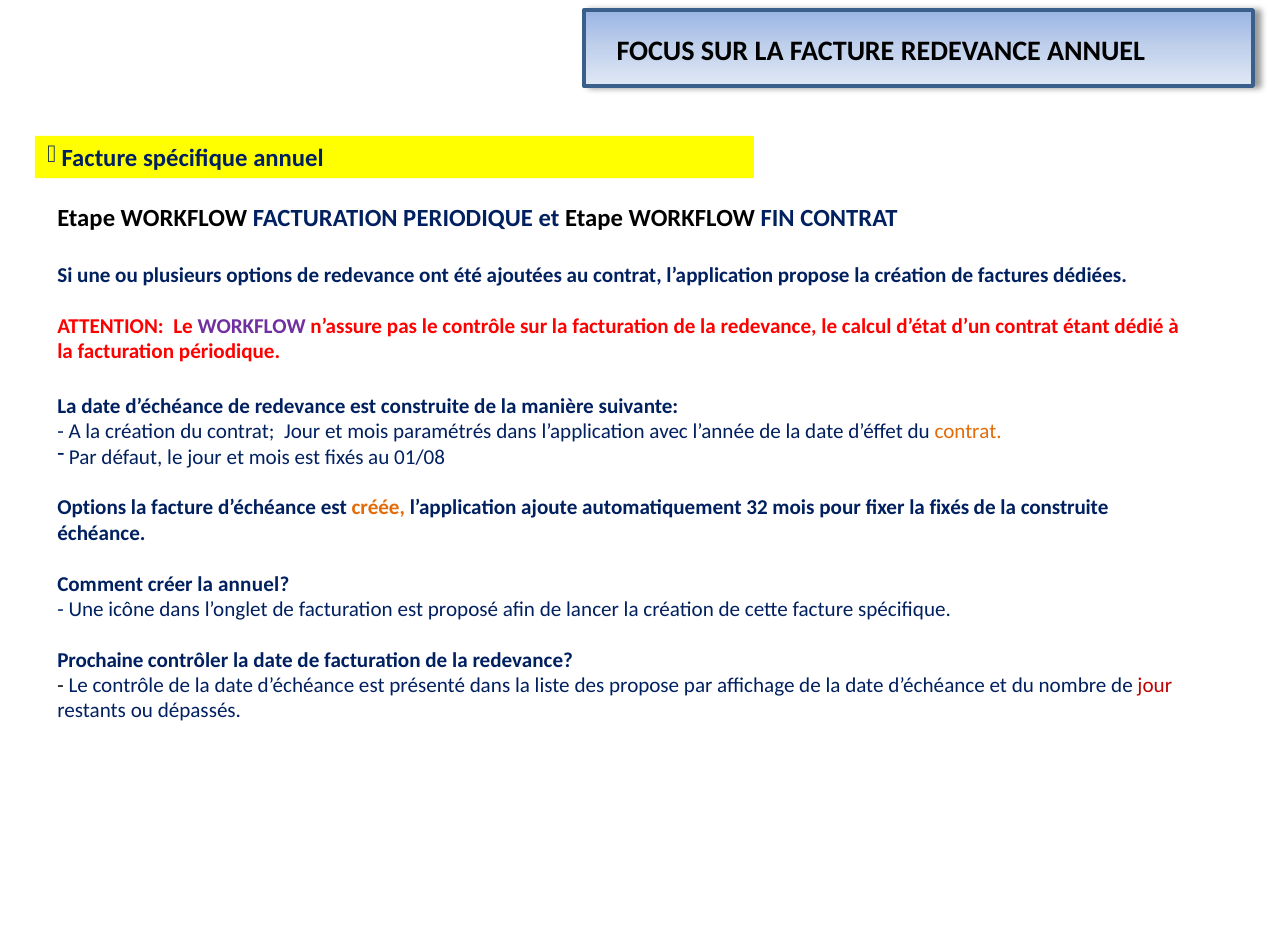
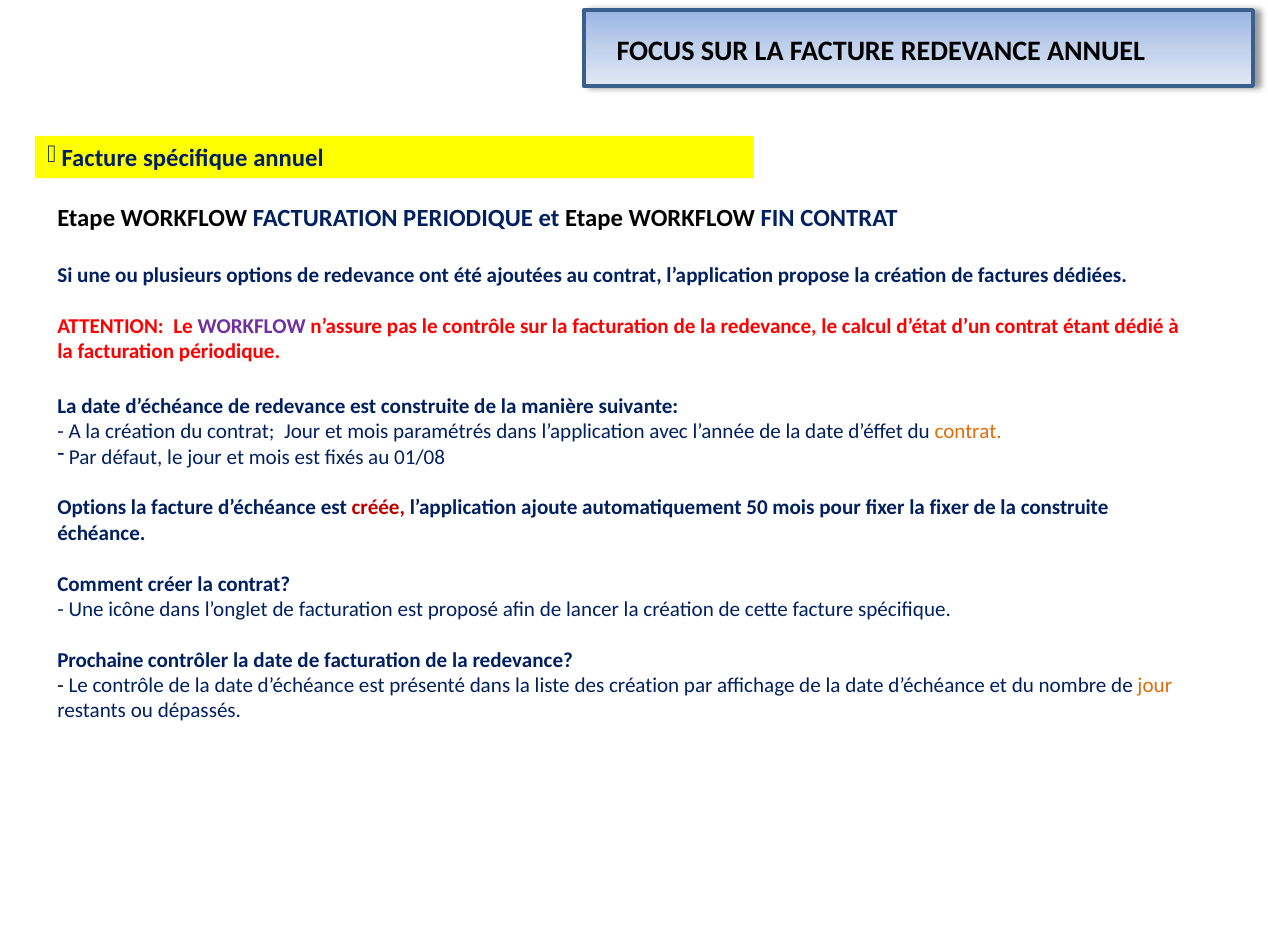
créée colour: orange -> red
32: 32 -> 50
la fixés: fixés -> fixer
la annuel: annuel -> contrat
des propose: propose -> création
jour at (1155, 685) colour: red -> orange
